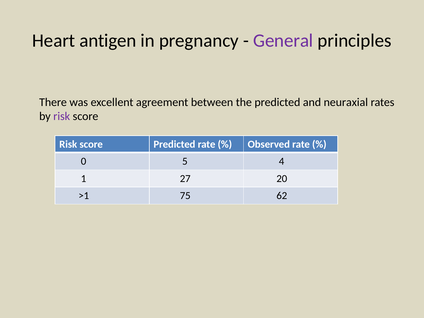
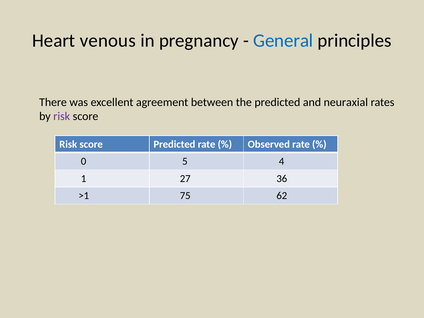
antigen: antigen -> venous
General colour: purple -> blue
20: 20 -> 36
